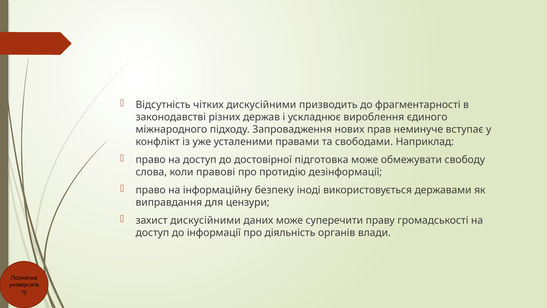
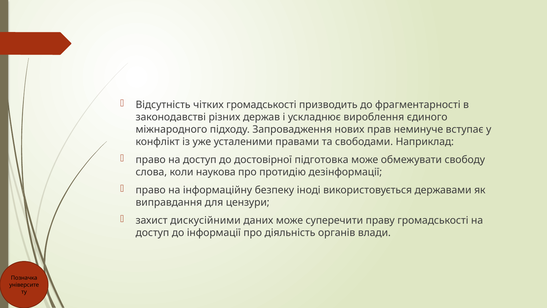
чітких дискусійними: дискусійними -> громадськості
правові: правові -> наукова
